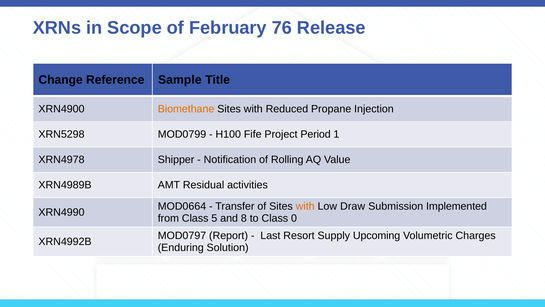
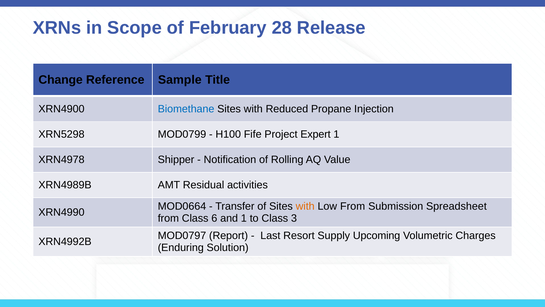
76: 76 -> 28
Biomethane colour: orange -> blue
Period: Period -> Expert
Low Draw: Draw -> From
Implemented: Implemented -> Spreadsheet
5: 5 -> 6
and 8: 8 -> 1
0: 0 -> 3
